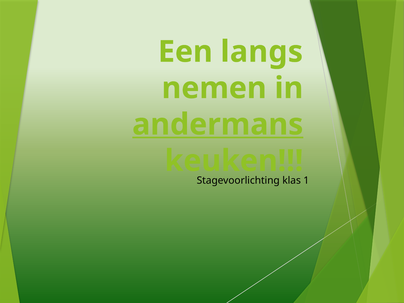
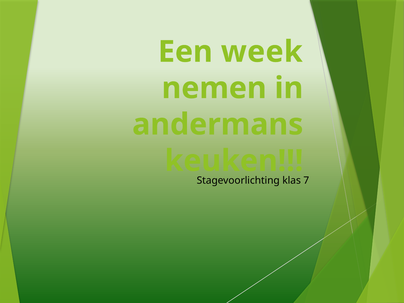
langs: langs -> week
andermans underline: present -> none
1: 1 -> 7
